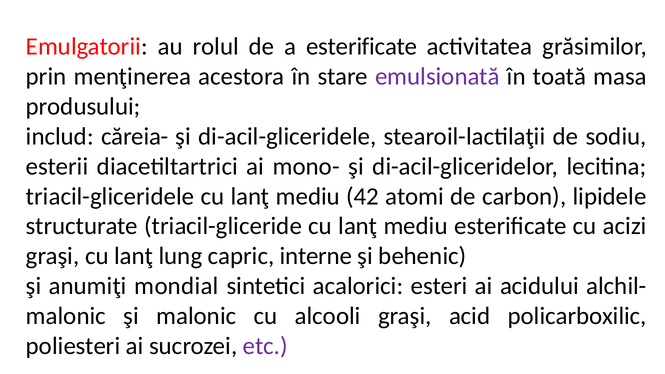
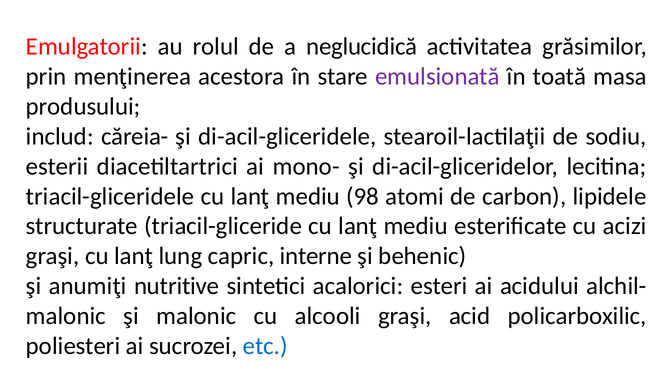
a esterificate: esterificate -> neglucidică
42: 42 -> 98
mondial: mondial -> nutritive
etc colour: purple -> blue
